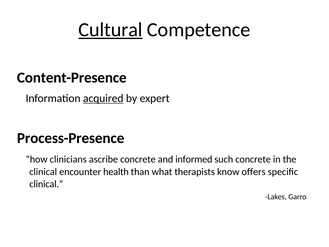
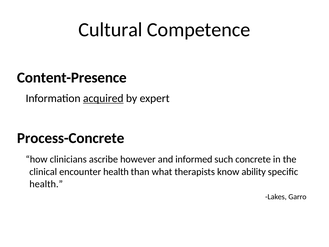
Cultural underline: present -> none
Process-Presence: Process-Presence -> Process-Concrete
ascribe concrete: concrete -> however
offers: offers -> ability
clinical at (46, 184): clinical -> health
